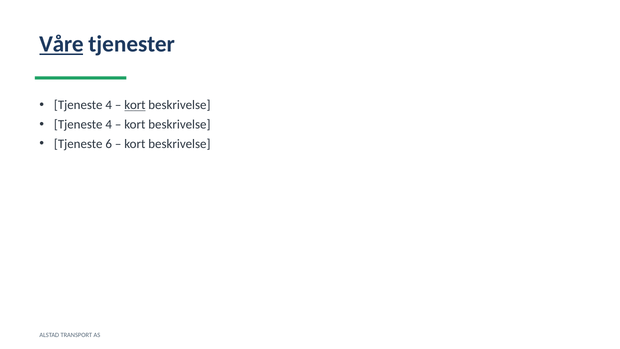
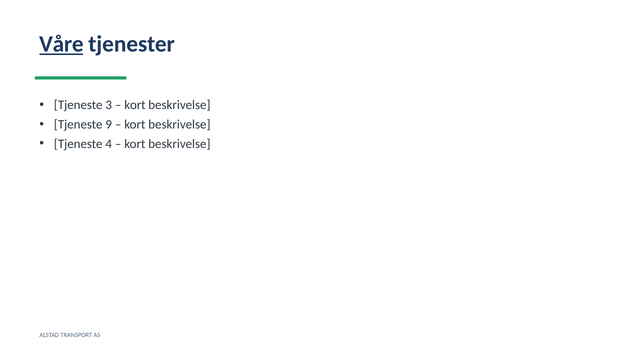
4 at (109, 105): 4 -> 3
kort at (135, 105) underline: present -> none
4 at (109, 124): 4 -> 9
6: 6 -> 4
